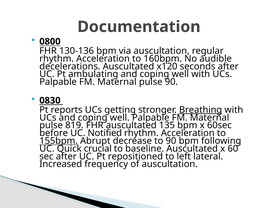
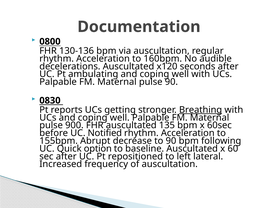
819: 819 -> 900
155bpm underline: present -> none
crucial: crucial -> option
